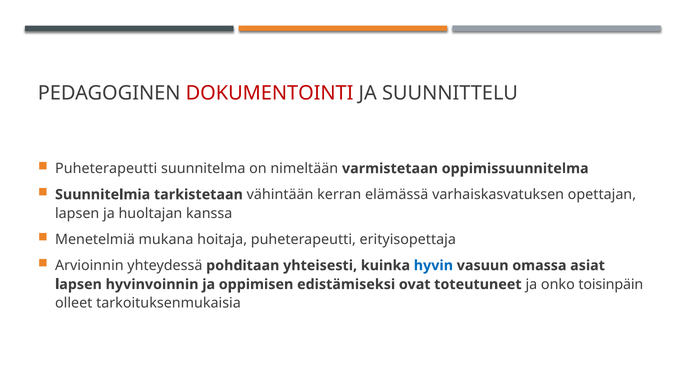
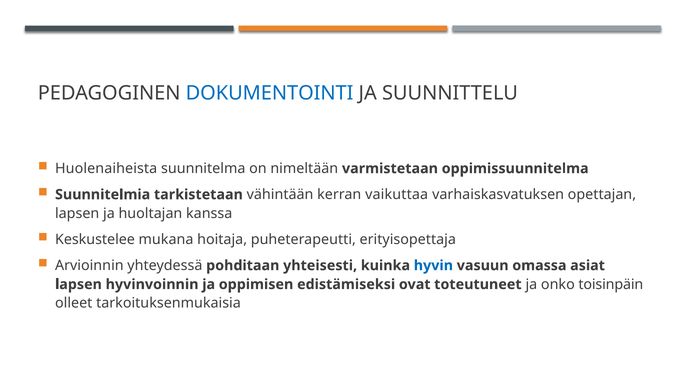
DOKUMENTOINTI colour: red -> blue
Puheterapeutti at (106, 168): Puheterapeutti -> Huolenaiheista
elämässä: elämässä -> vaikuttaa
Menetelmiä: Menetelmiä -> Keskustelee
